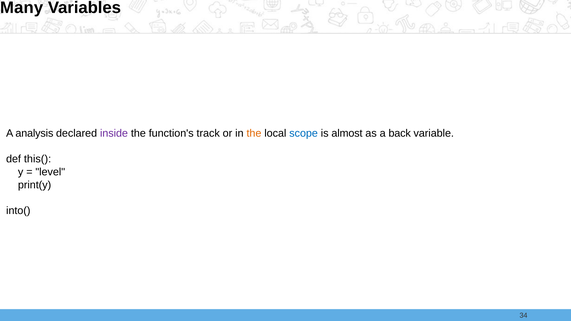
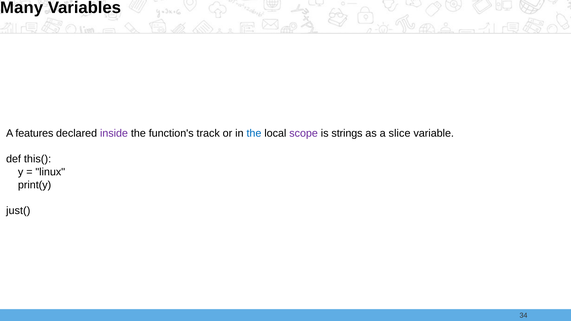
analysis: analysis -> features
the at (254, 134) colour: orange -> blue
scope colour: blue -> purple
almost: almost -> strings
back: back -> slice
level: level -> linux
into(: into( -> just(
